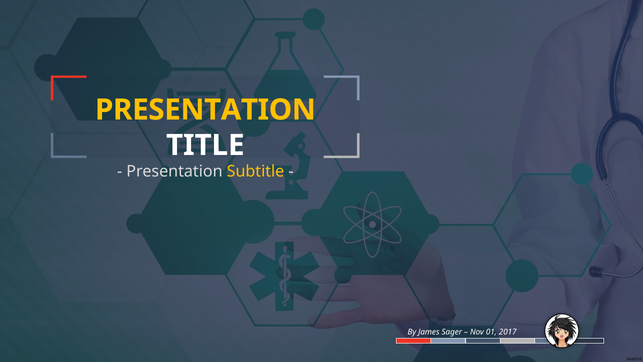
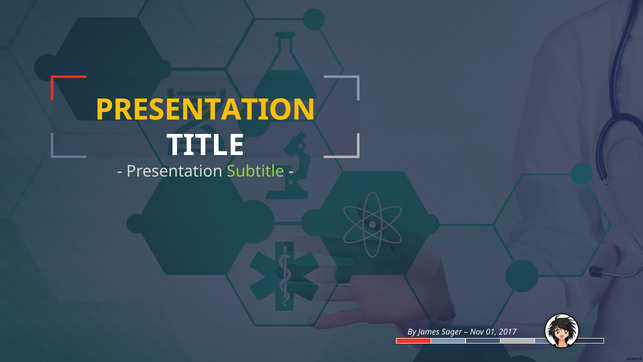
Subtitle colour: yellow -> light green
